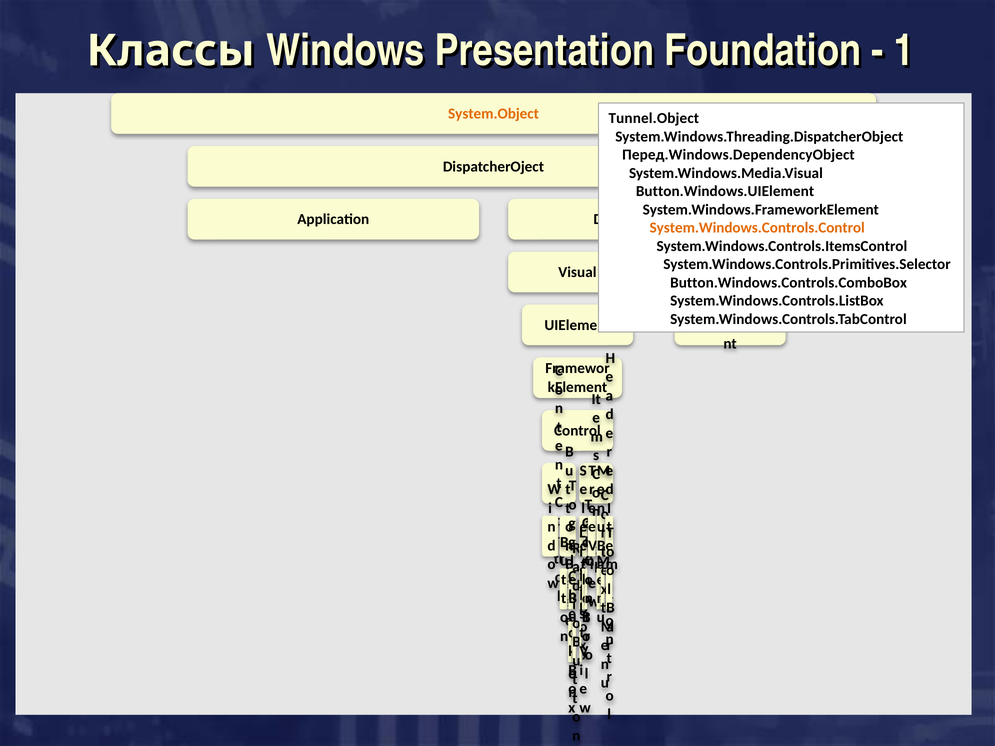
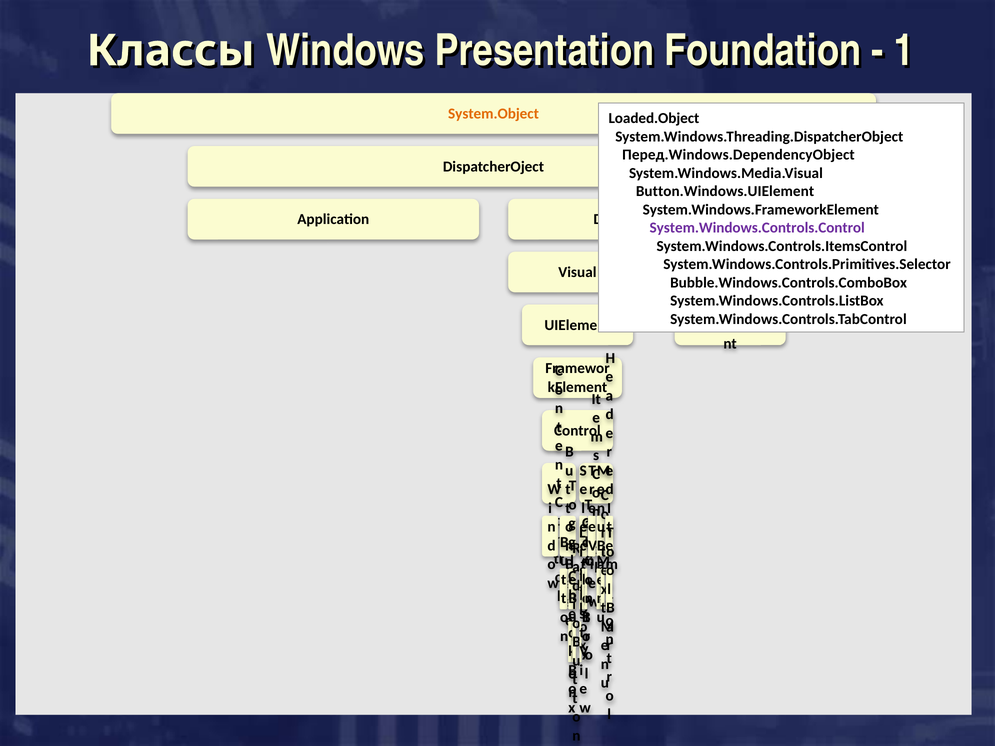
Tunnel.Object: Tunnel.Object -> Loaded.Object
System.Windows.Controls.Control colour: orange -> purple
Button.Windows.Controls.ComboBox: Button.Windows.Controls.ComboBox -> Bubble.Windows.Controls.ComboBox
